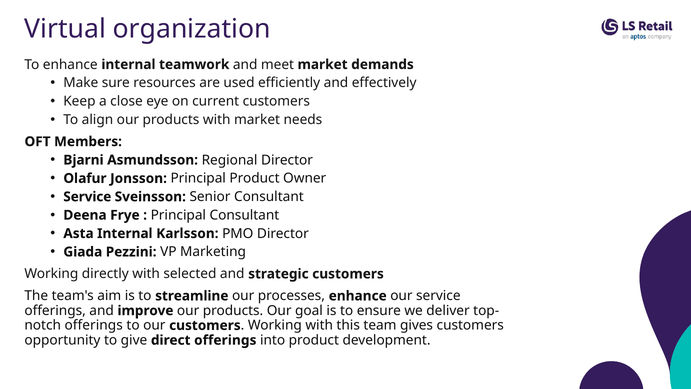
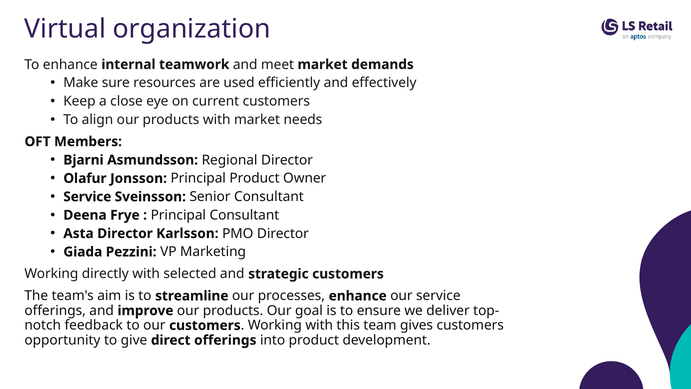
Asta Internal: Internal -> Director
offerings at (94, 325): offerings -> feedback
